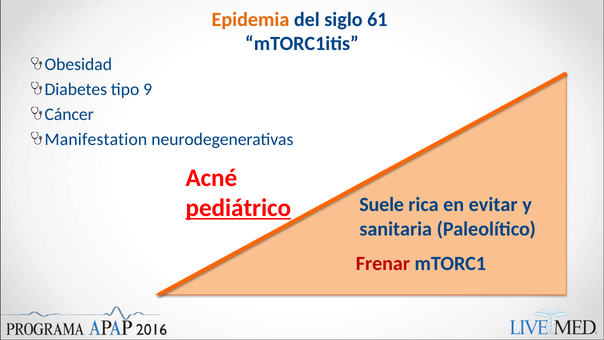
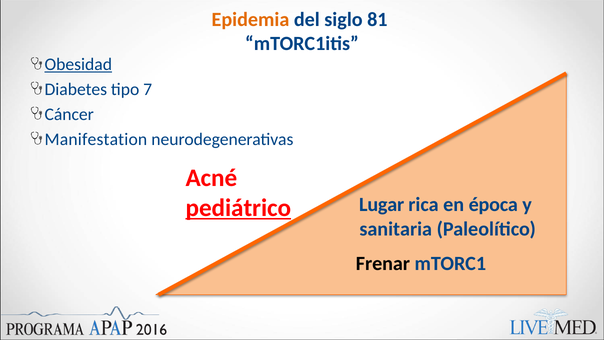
61: 61 -> 81
Obesidad underline: none -> present
9: 9 -> 7
Suele: Suele -> Lugar
evitar: evitar -> época
Frenar colour: red -> black
